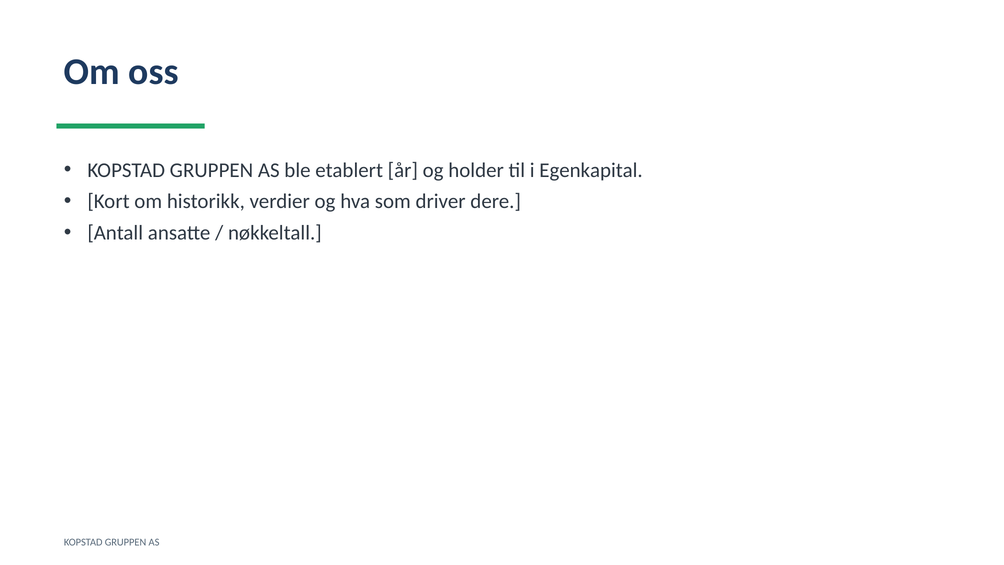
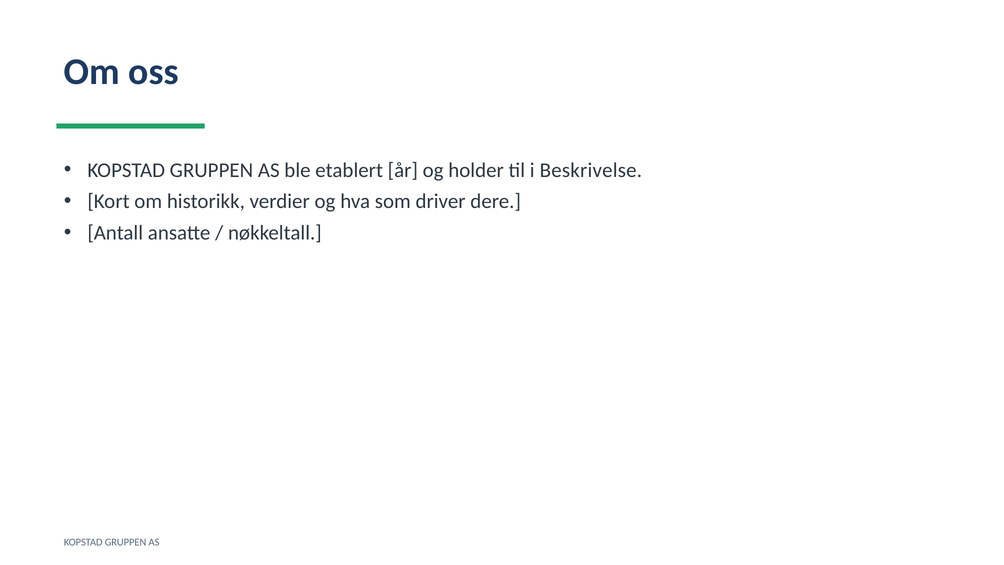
Egenkapital: Egenkapital -> Beskrivelse
